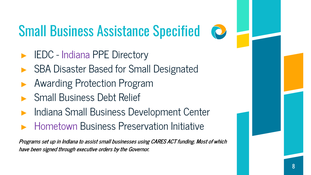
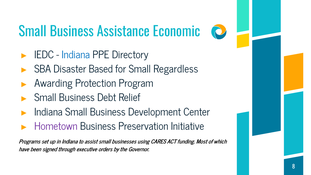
Specified: Specified -> Economic
Indiana at (76, 55) colour: purple -> blue
Designated: Designated -> Regardless
